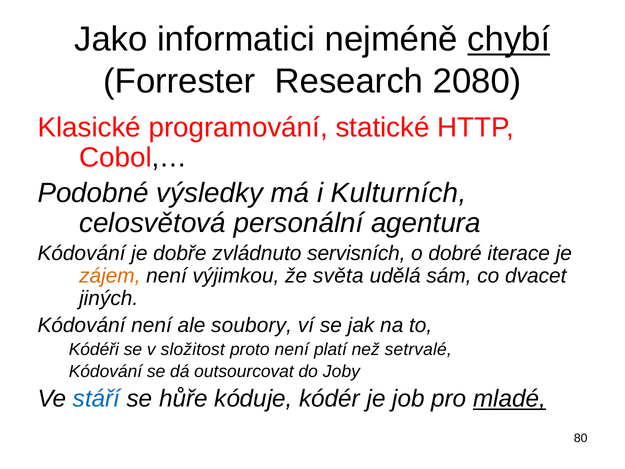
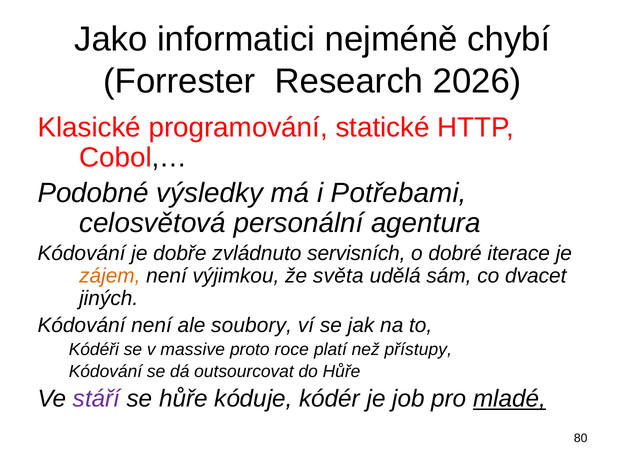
chybí underline: present -> none
2080: 2080 -> 2026
Kulturních: Kulturních -> Potřebami
složitost: složitost -> massive
proto není: není -> roce
setrvalé: setrvalé -> přístupy
do Joby: Joby -> Hůře
stáří colour: blue -> purple
